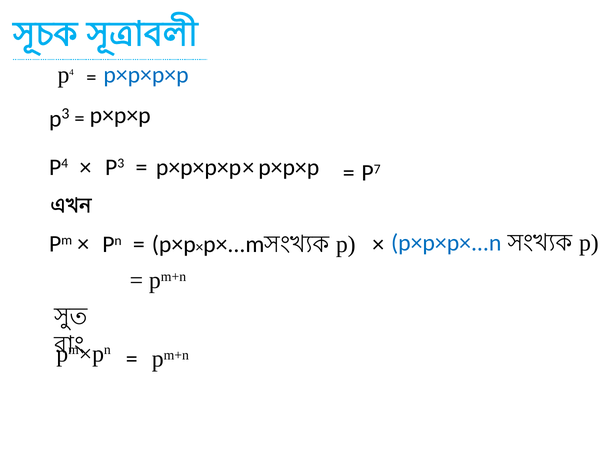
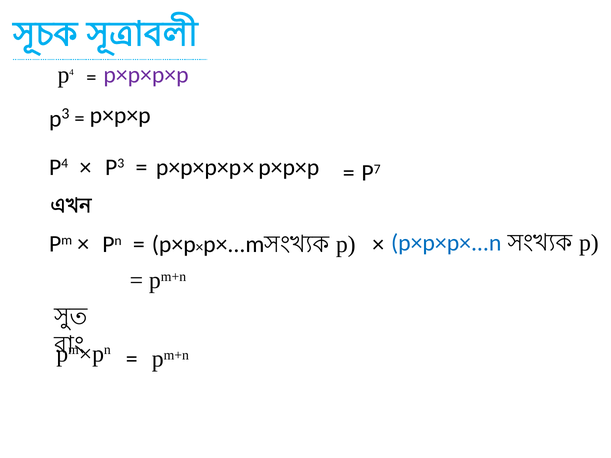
p×p×p×p at (146, 75) colour: blue -> purple
